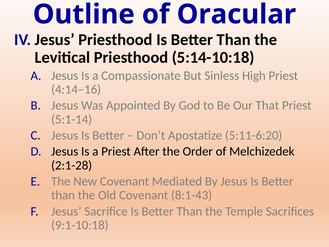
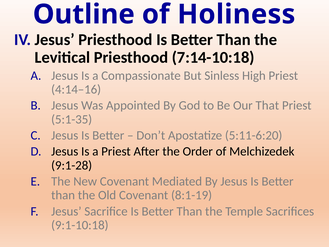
Oracular: Oracular -> Holiness
5:14-10:18: 5:14-10:18 -> 7:14-10:18
5:1-14: 5:1-14 -> 5:1-35
2:1-28: 2:1-28 -> 9:1-28
8:1-43: 8:1-43 -> 8:1-19
